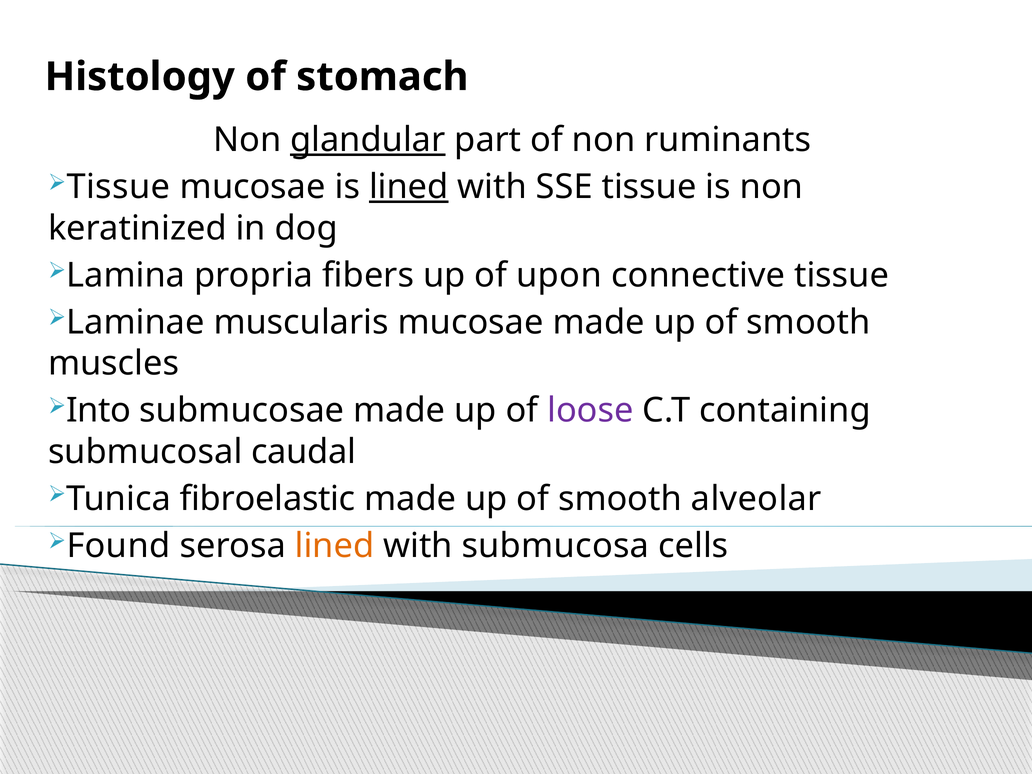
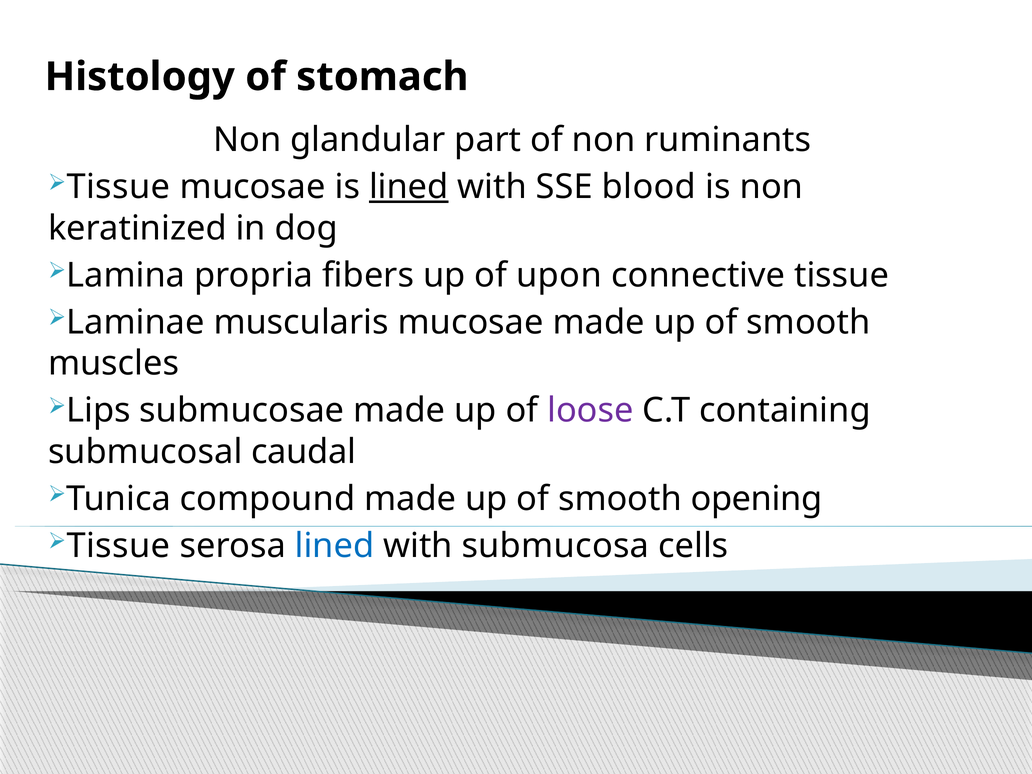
glandular underline: present -> none
SSE tissue: tissue -> blood
Into: Into -> Lips
fibroelastic: fibroelastic -> compound
alveolar: alveolar -> opening
Found at (118, 546): Found -> Tissue
lined at (334, 546) colour: orange -> blue
